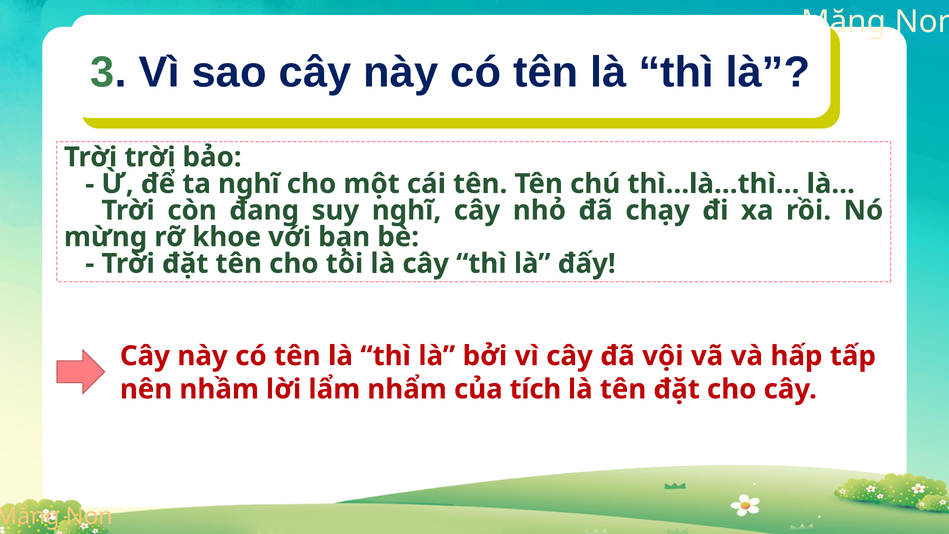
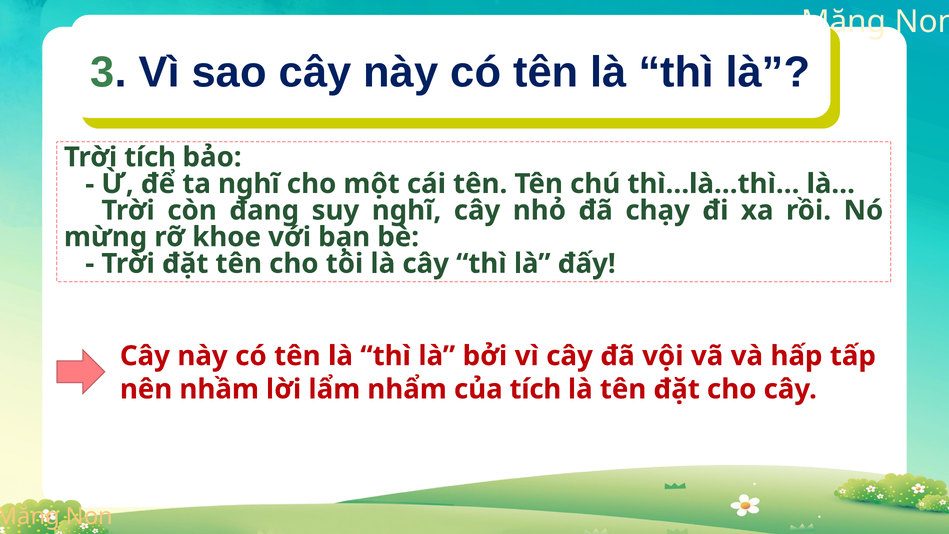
Trời trời: trời -> tích
